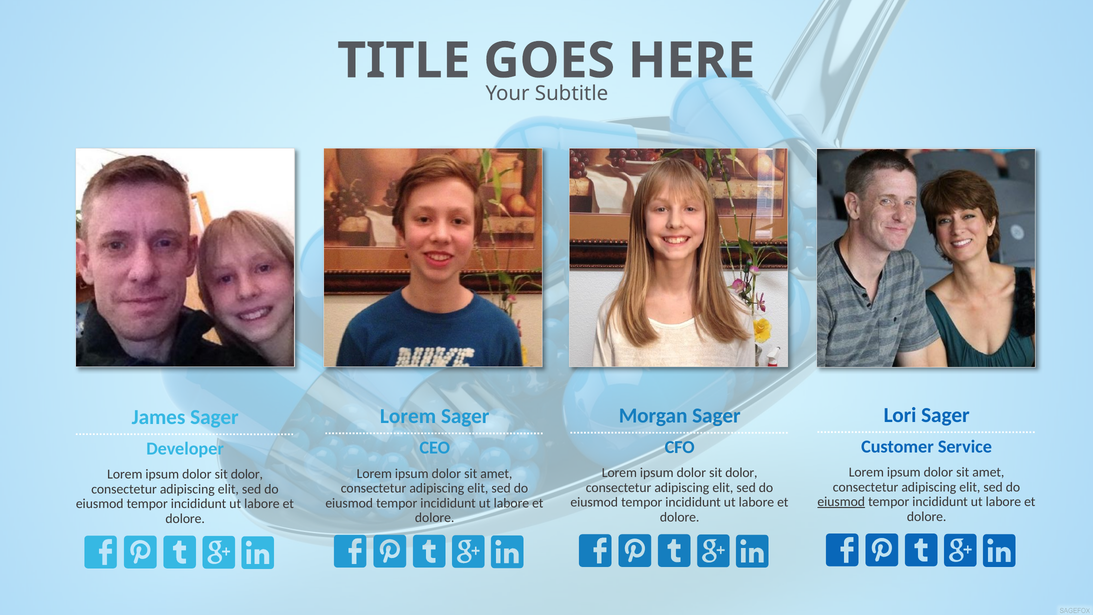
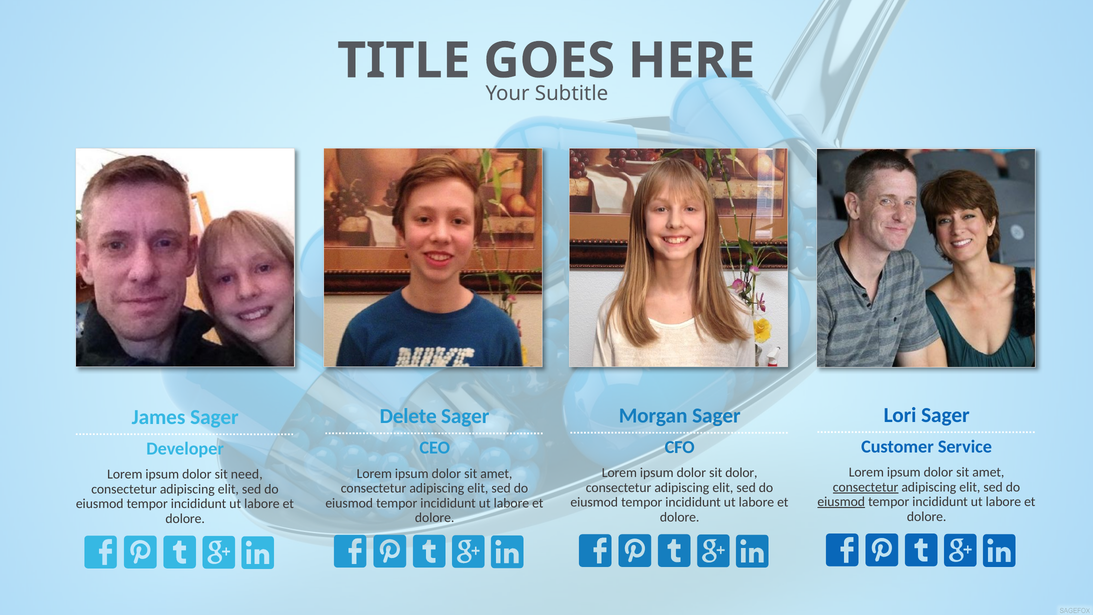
Lorem at (408, 416): Lorem -> Delete
dolor at (247, 474): dolor -> need
consectetur at (866, 487) underline: none -> present
